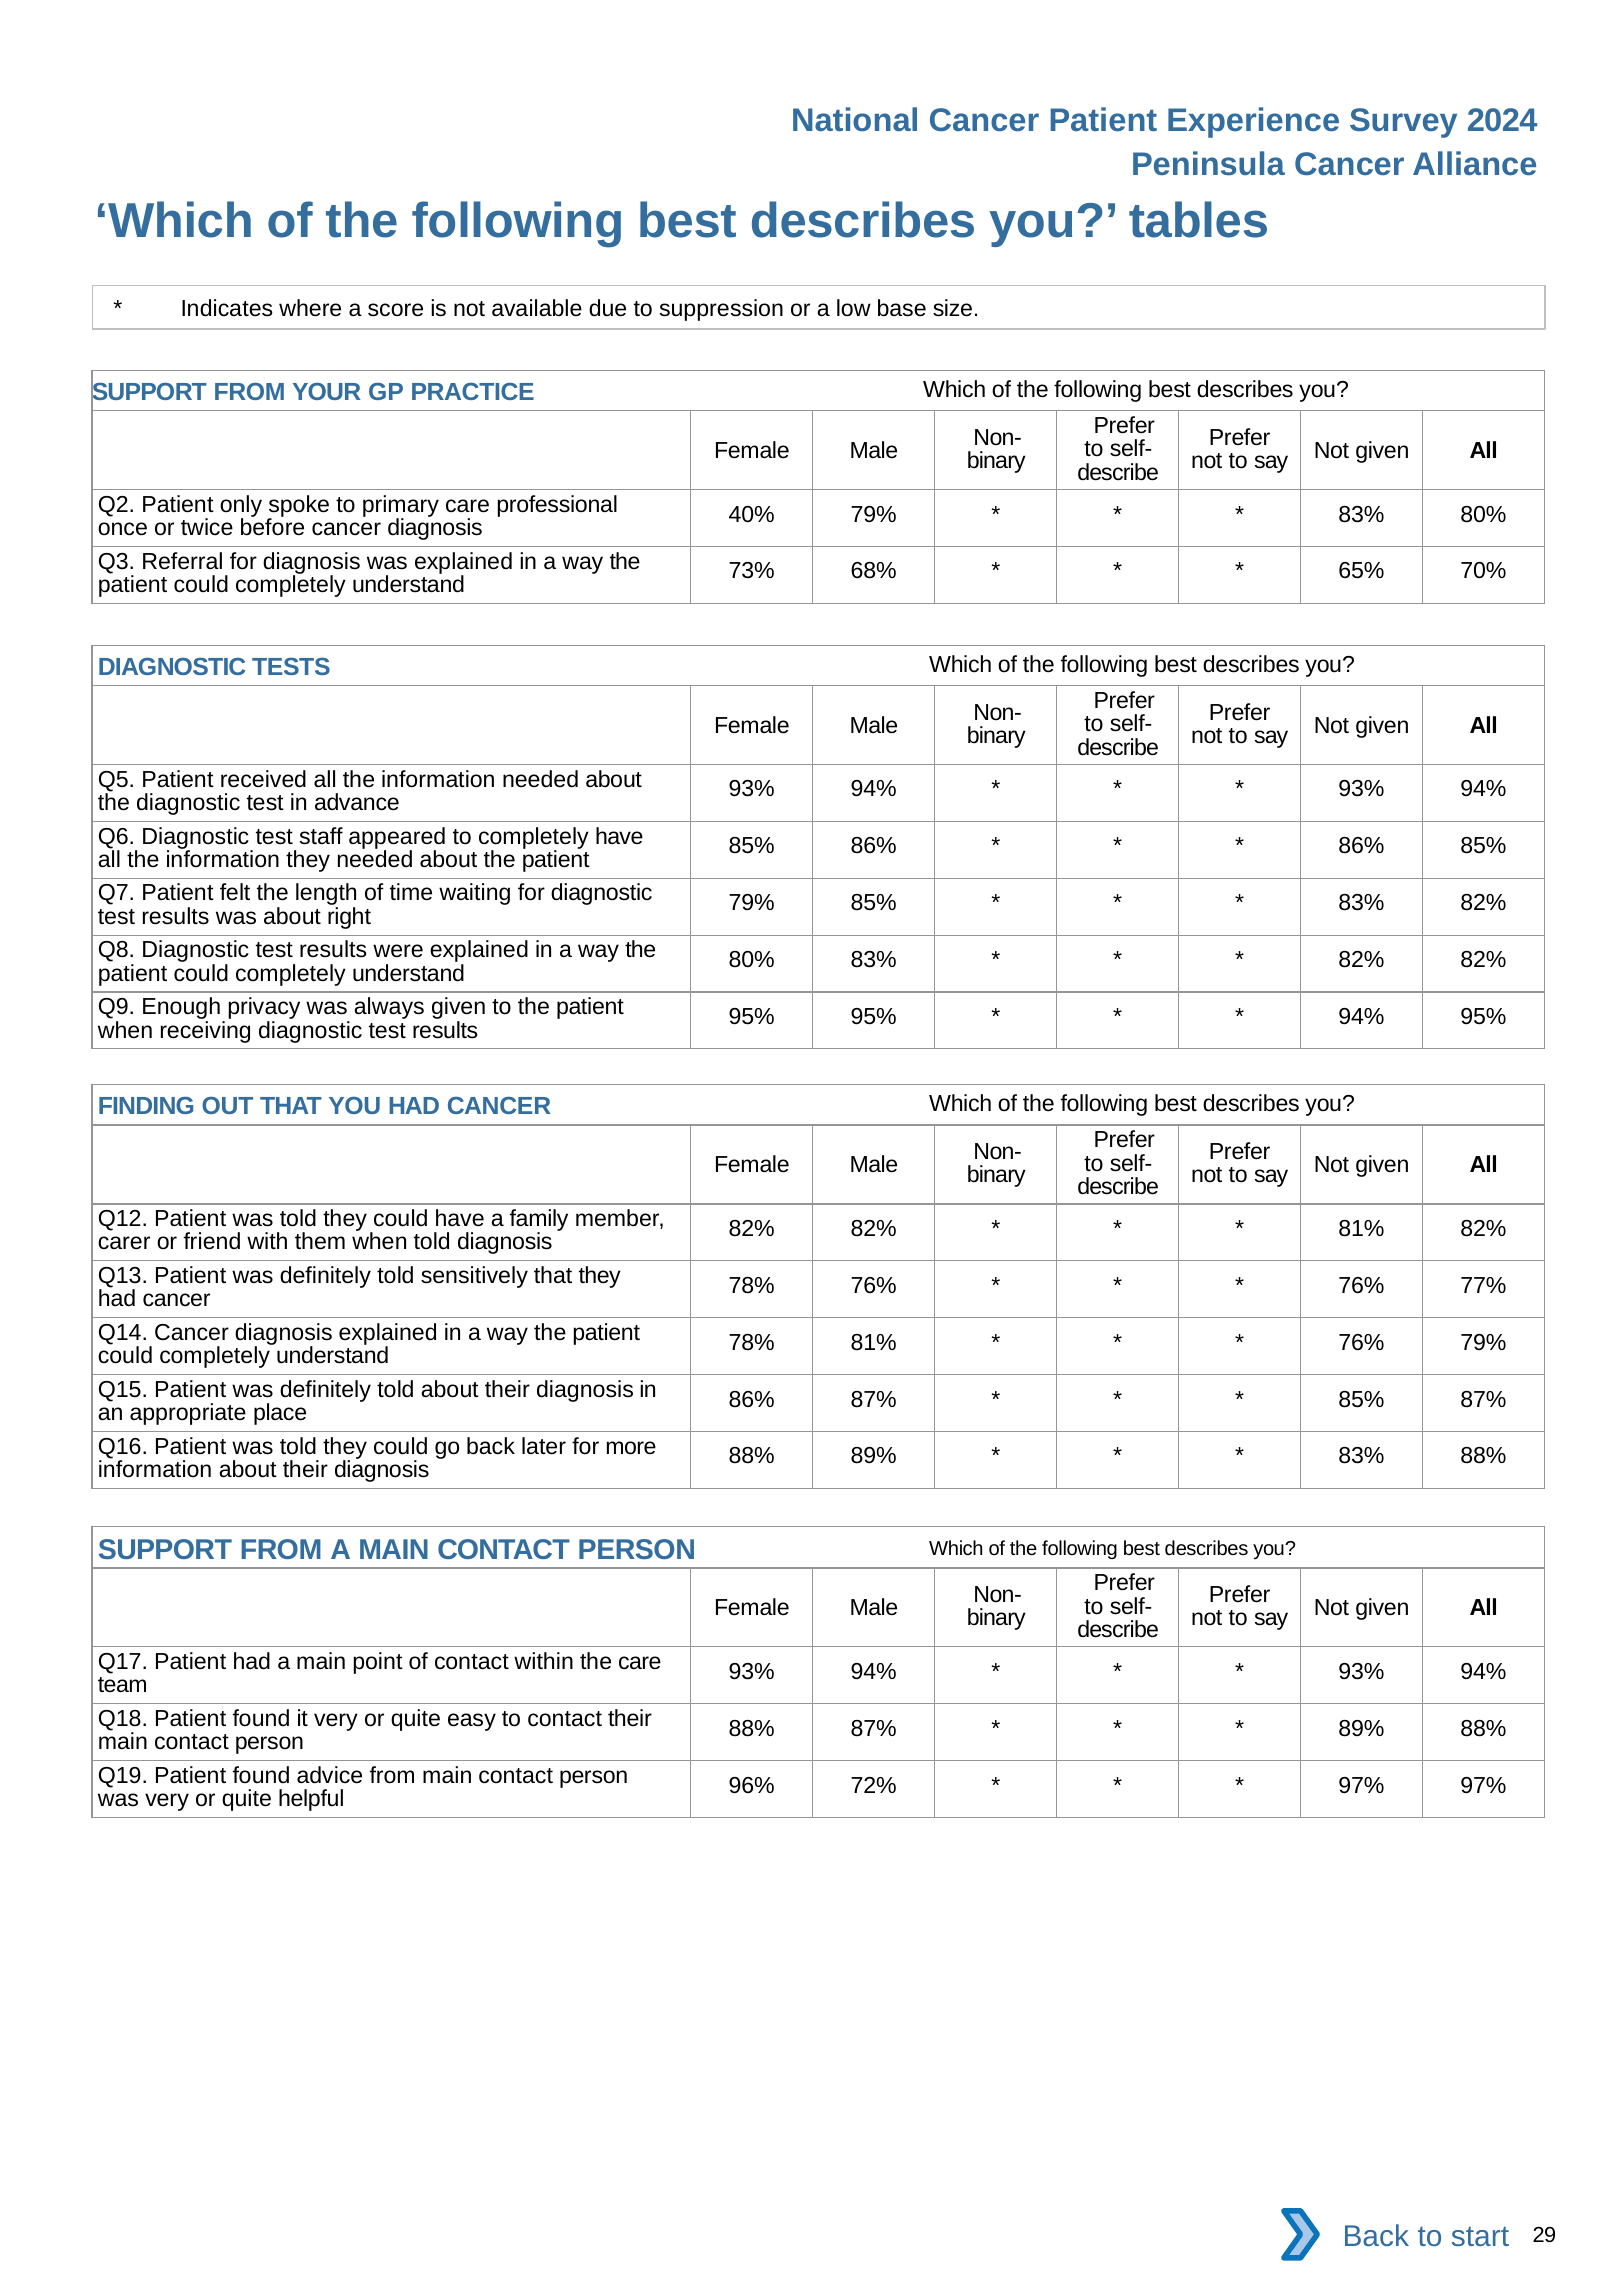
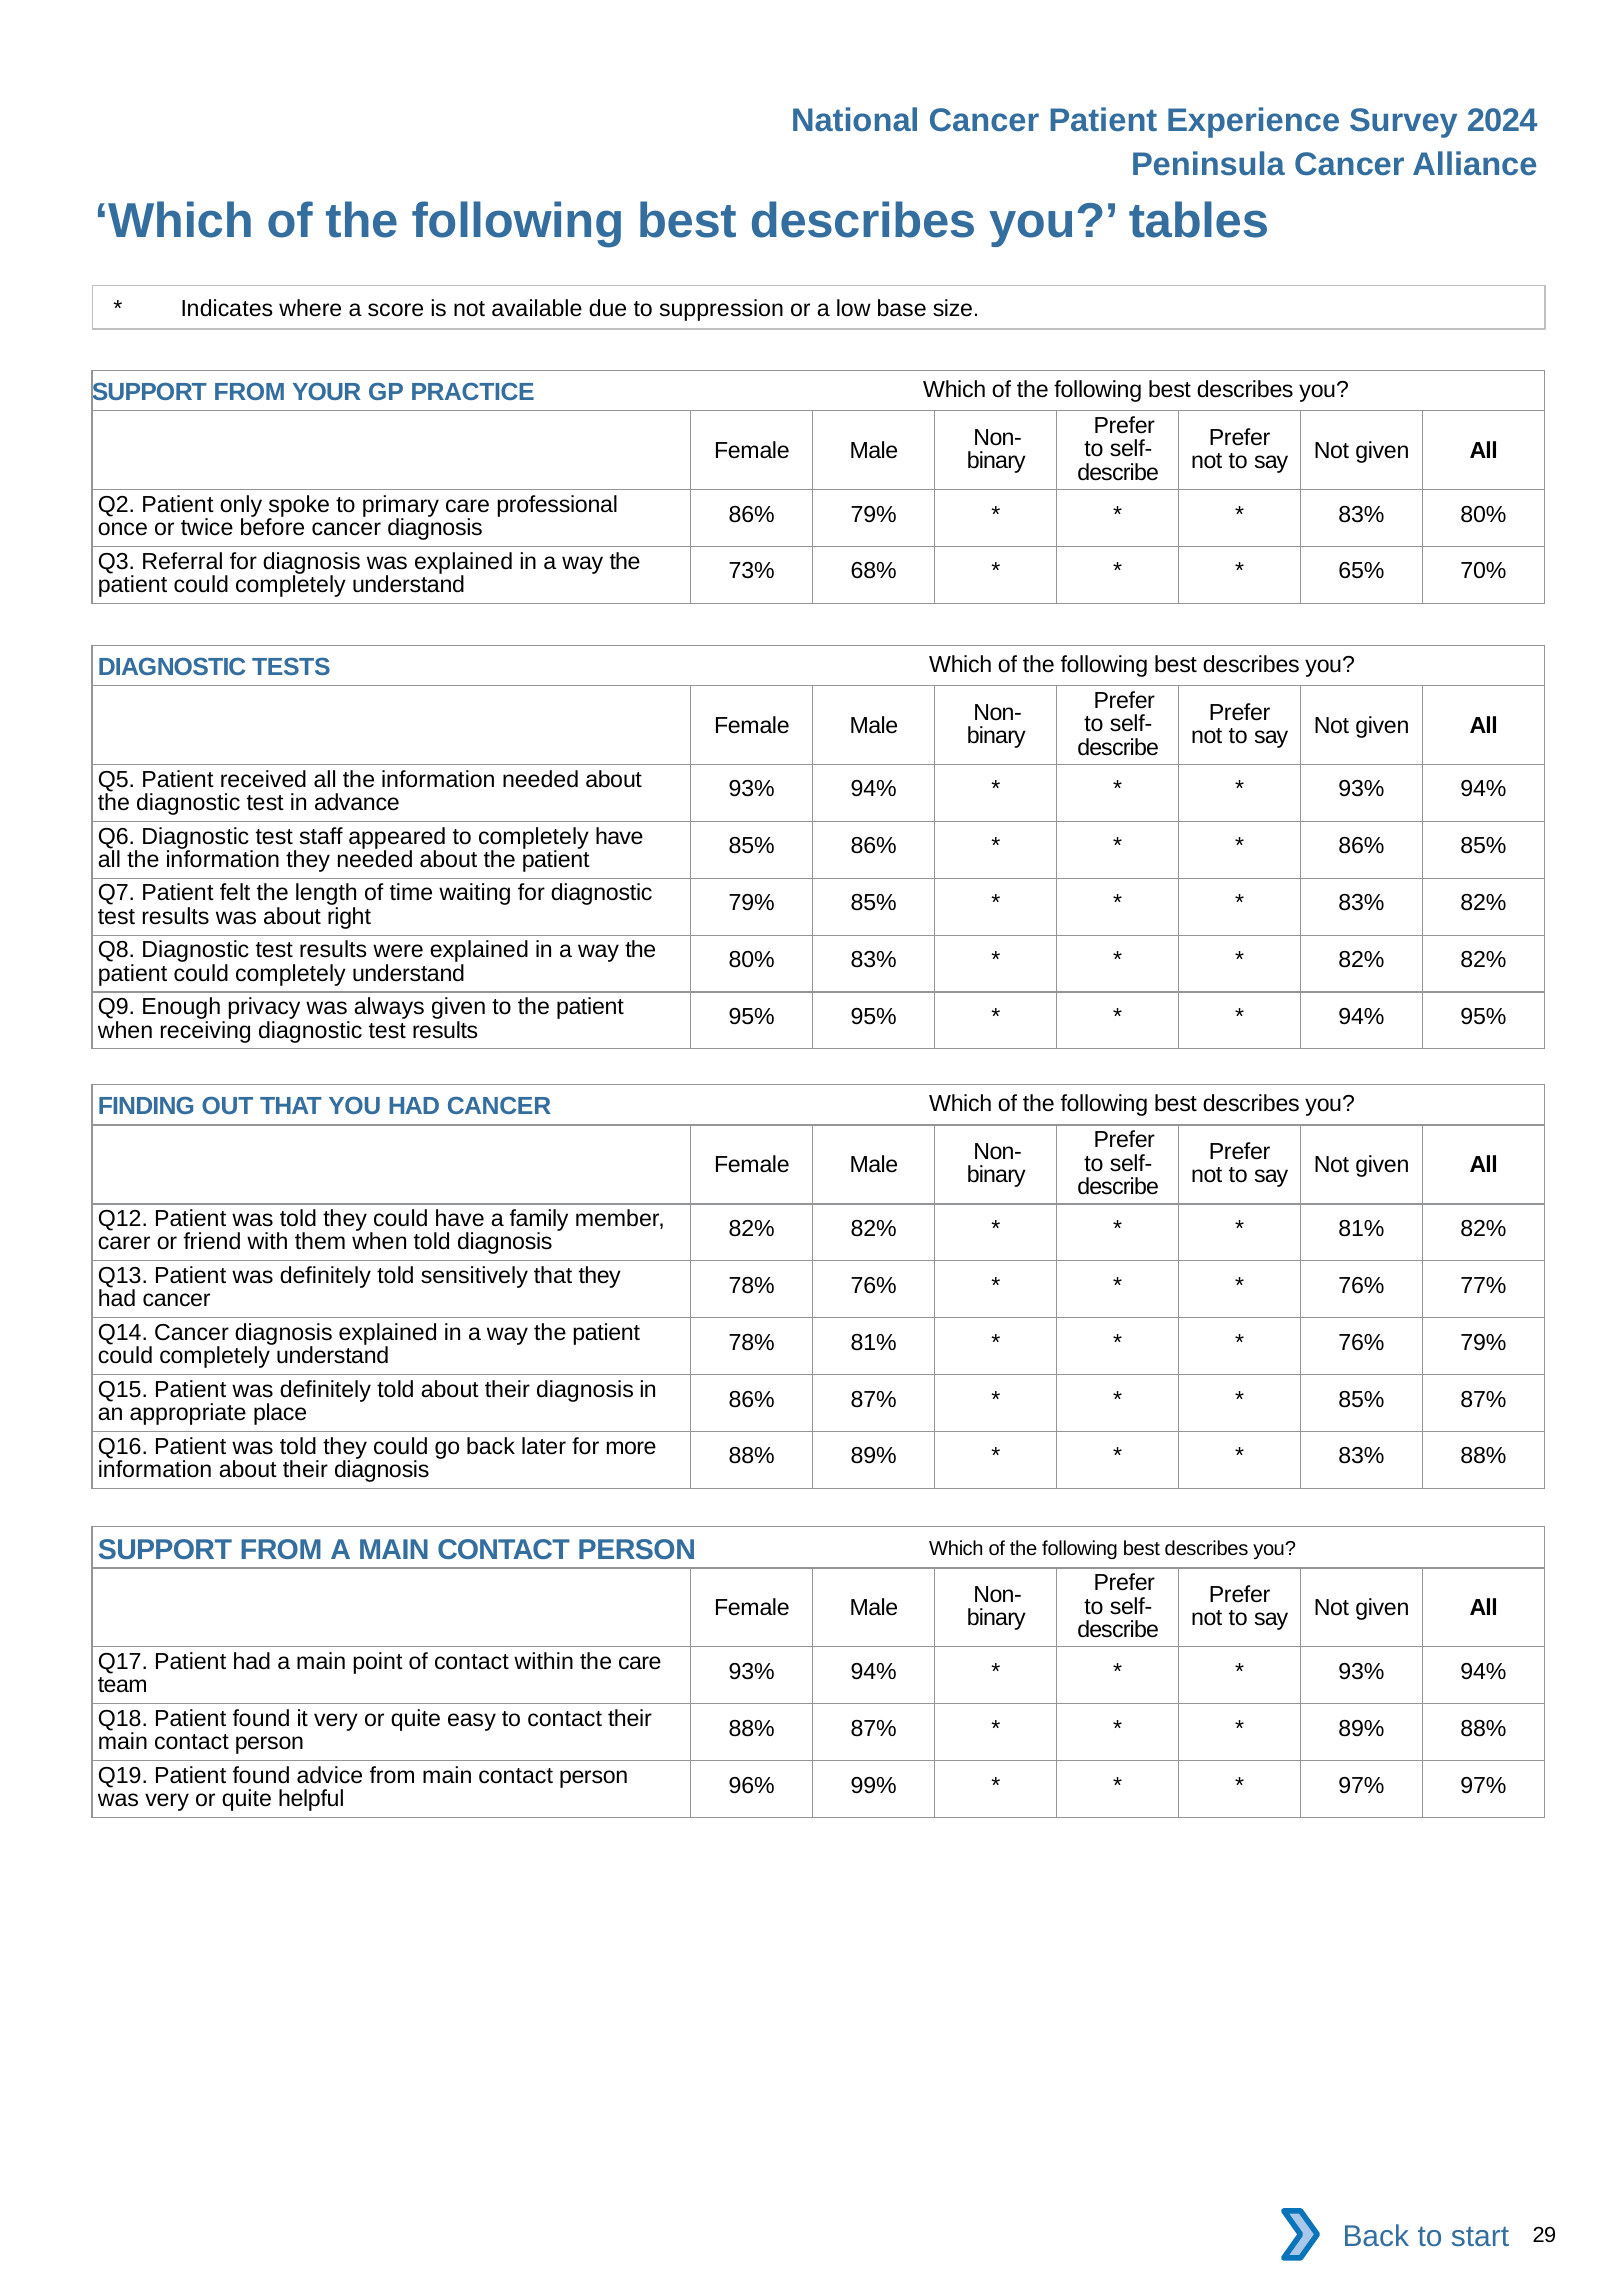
40% at (752, 514): 40% -> 86%
72%: 72% -> 99%
